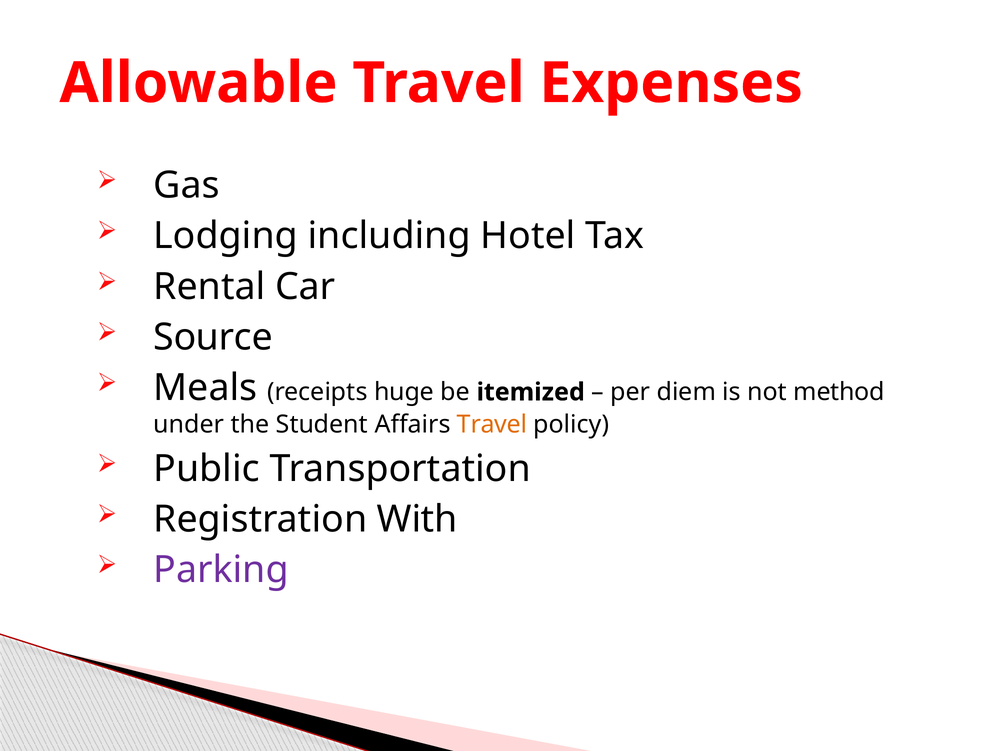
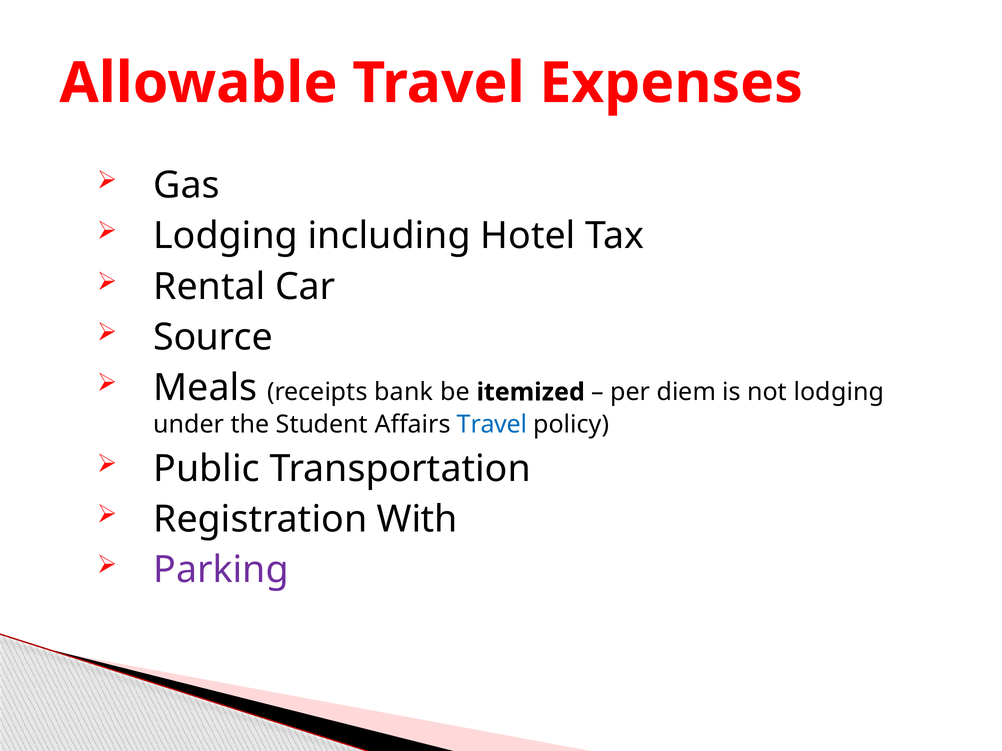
huge: huge -> bank
not method: method -> lodging
Travel at (492, 425) colour: orange -> blue
